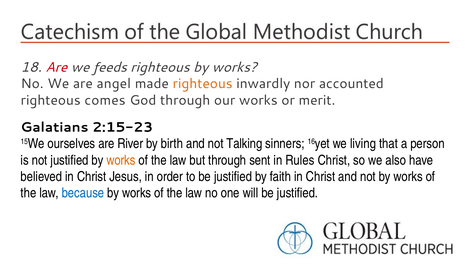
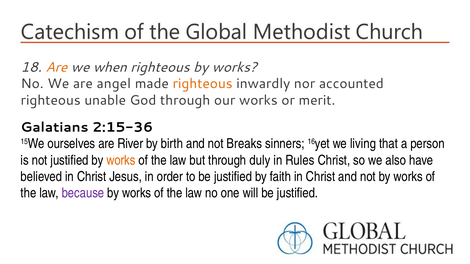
Are at (56, 67) colour: red -> orange
feeds: feeds -> when
comes: comes -> unable
2:15-23: 2:15-23 -> 2:15-36
Talking: Talking -> Breaks
sent: sent -> duly
because colour: blue -> purple
